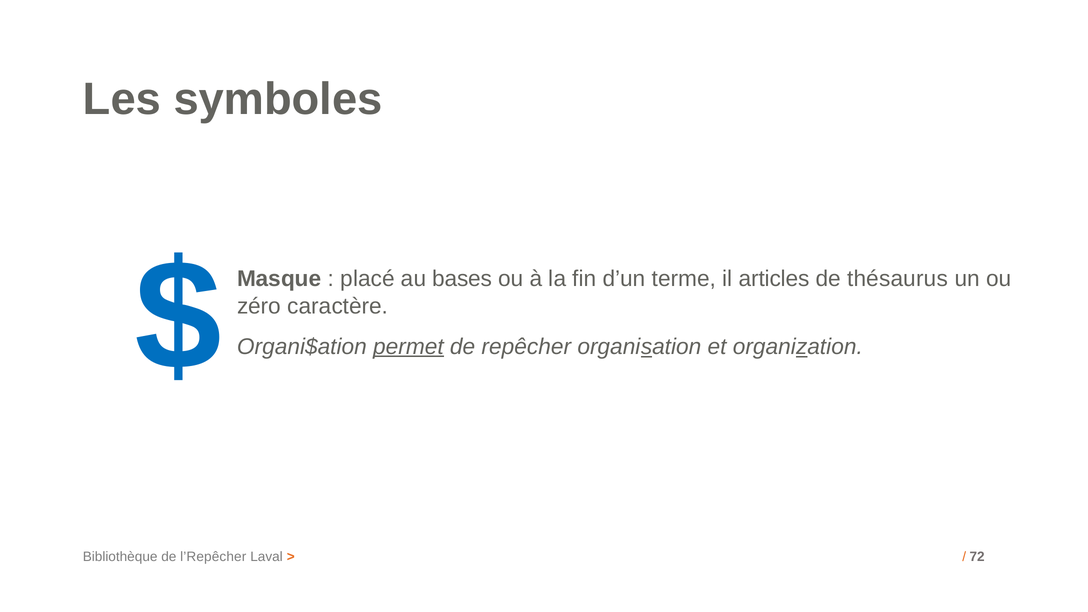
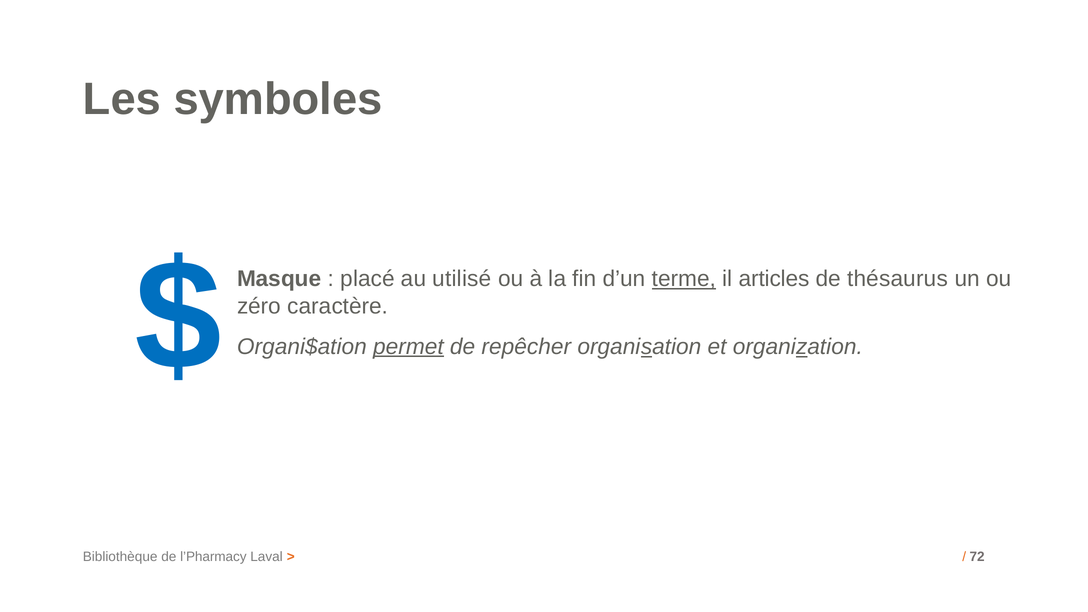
bases: bases -> utilisé
terme underline: none -> present
l’Repêcher: l’Repêcher -> l’Pharmacy
